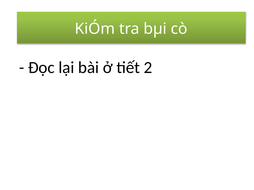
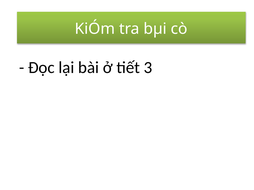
2: 2 -> 3
